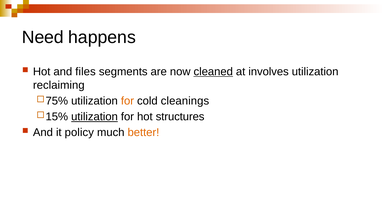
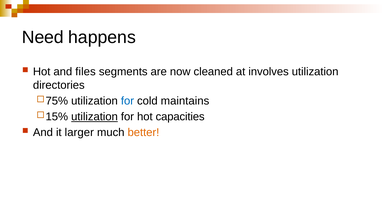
cleaned underline: present -> none
reclaiming: reclaiming -> directories
for at (127, 101) colour: orange -> blue
cleanings: cleanings -> maintains
structures: structures -> capacities
policy: policy -> larger
